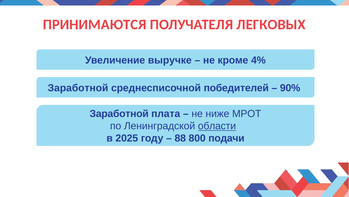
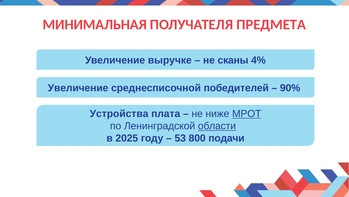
ПРИНИМАЮТСЯ: ПРИНИМАЮТСЯ -> МИНИМАЛЬНАЯ
ЛЕГКОВЫХ: ЛЕГКОВЫХ -> ПРЕДМЕТА
кроме: кроме -> сканы
Заработной at (78, 88): Заработной -> Увеличение
Заработной at (119, 113): Заработной -> Устройства
МРОТ underline: none -> present
88: 88 -> 53
